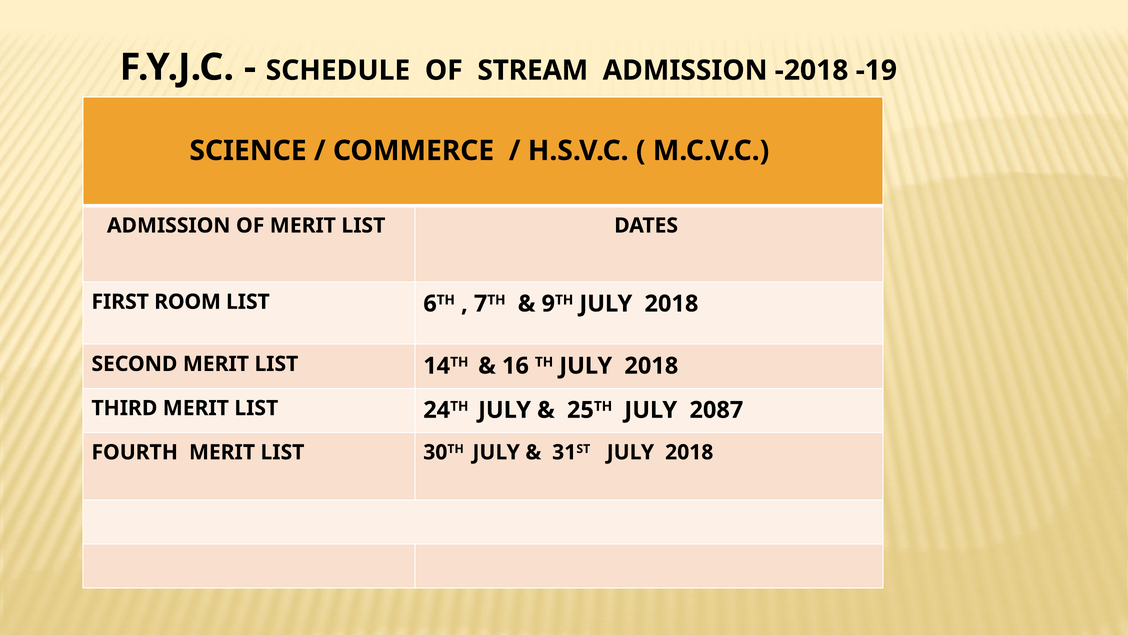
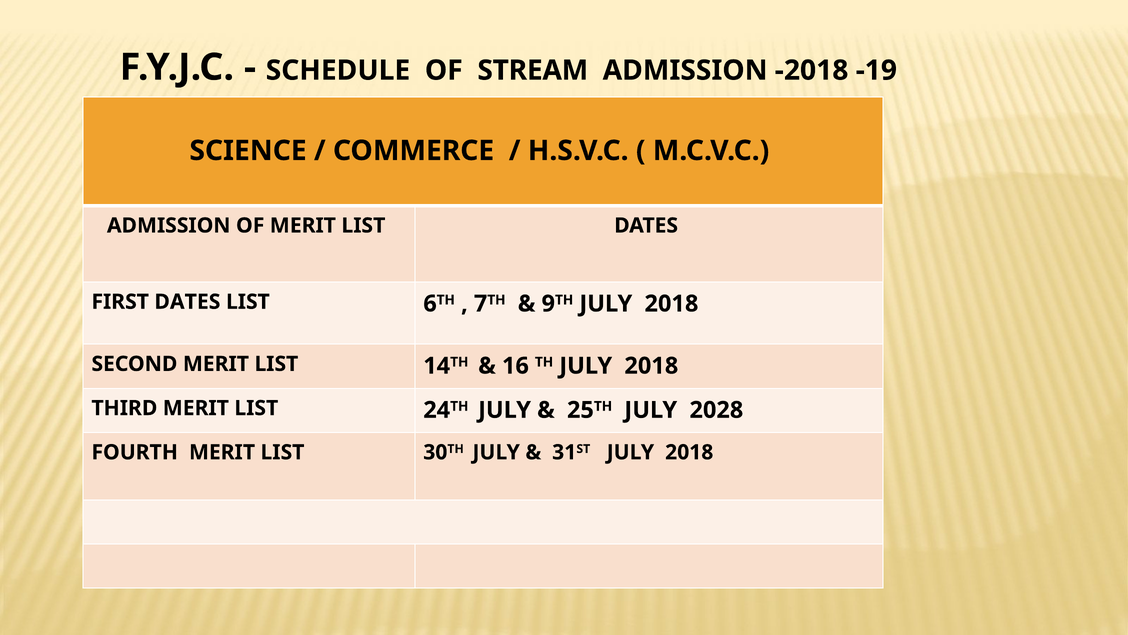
FIRST ROOM: ROOM -> DATES
2087: 2087 -> 2028
